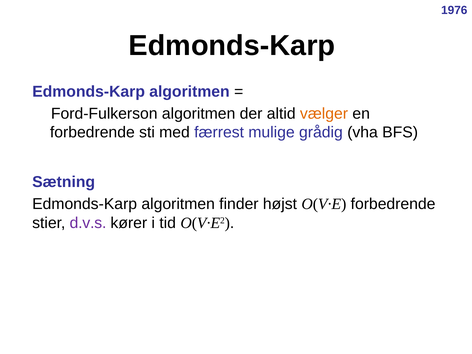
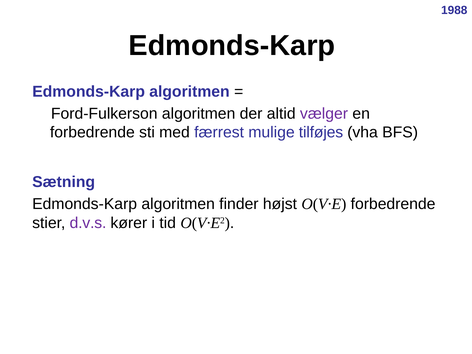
1976: 1976 -> 1988
vælger colour: orange -> purple
grådig: grådig -> tilføjes
